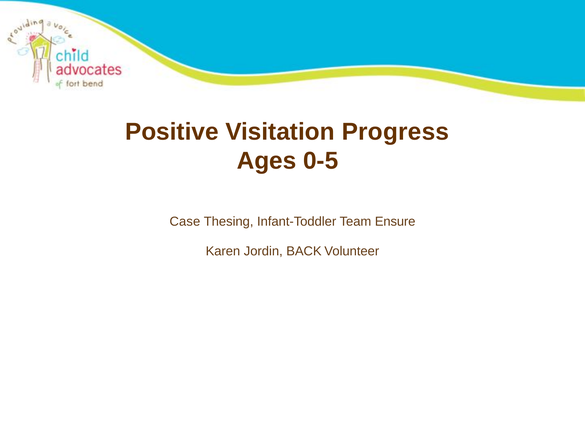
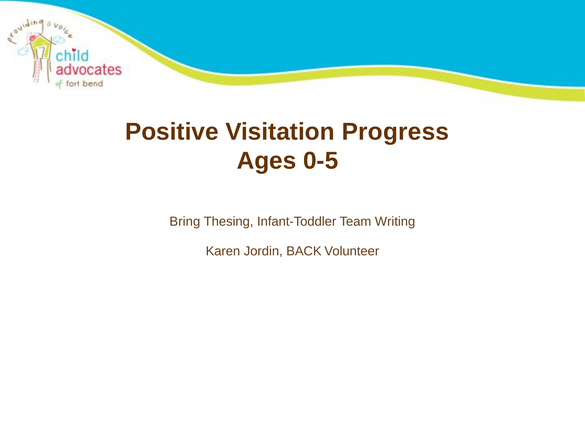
Case: Case -> Bring
Ensure: Ensure -> Writing
